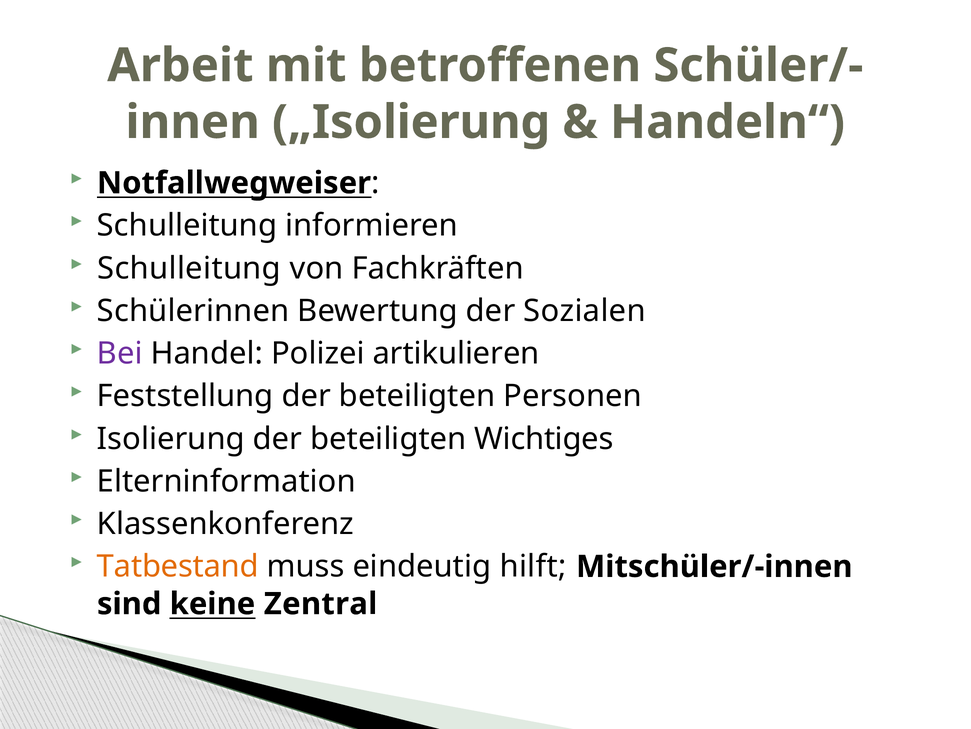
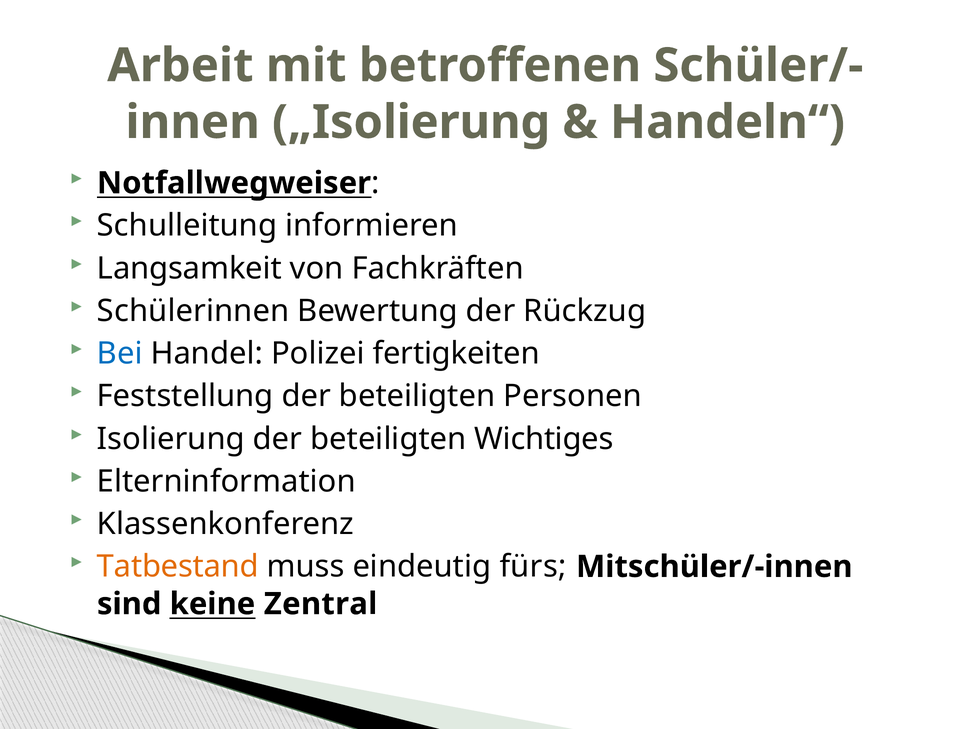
Schulleitung at (189, 268): Schulleitung -> Langsamkeit
Sozialen: Sozialen -> Rückzug
Bei colour: purple -> blue
artikulieren: artikulieren -> fertigkeiten
hilft: hilft -> fürs
